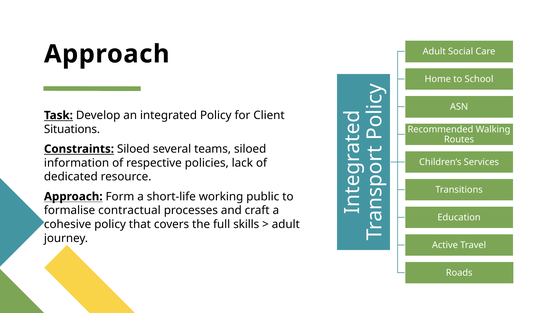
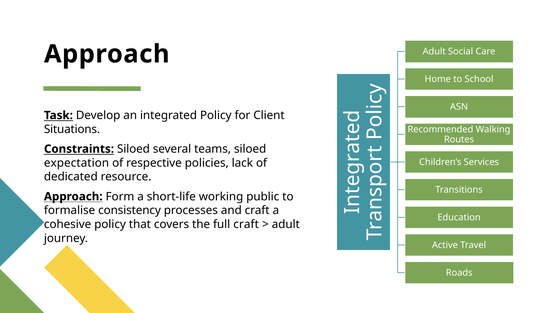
information: information -> expectation
contractual: contractual -> consistency
full skills: skills -> craft
